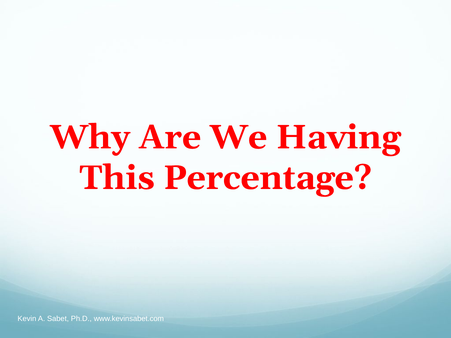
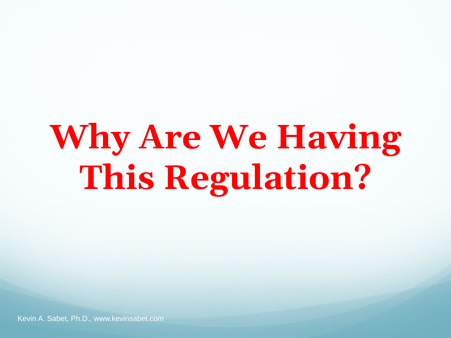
Percentage: Percentage -> Regulation
